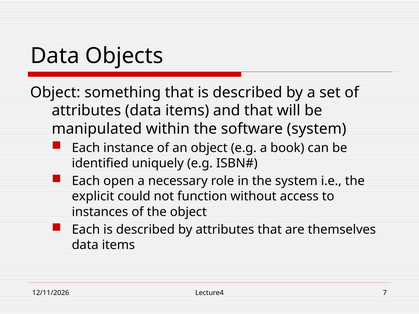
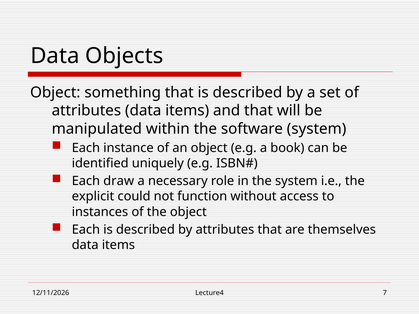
open: open -> draw
